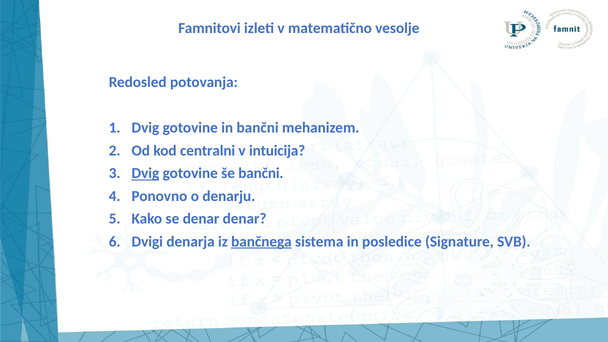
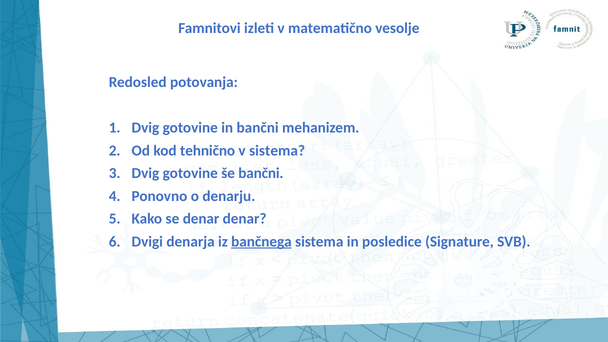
centralni: centralni -> tehnično
v intuicija: intuicija -> sistema
Dvig at (145, 173) underline: present -> none
